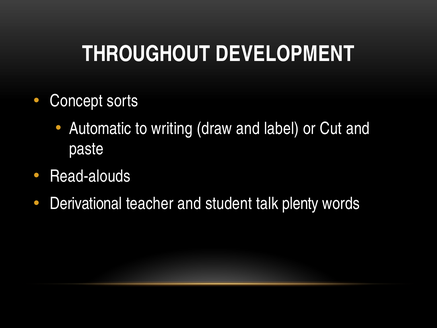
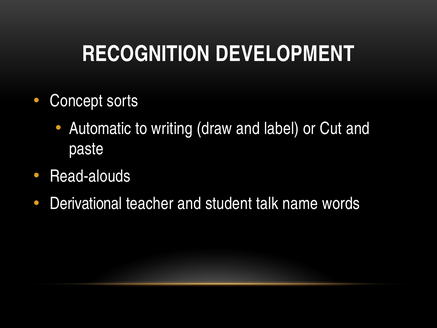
THROUGHOUT: THROUGHOUT -> RECOGNITION
plenty: plenty -> name
